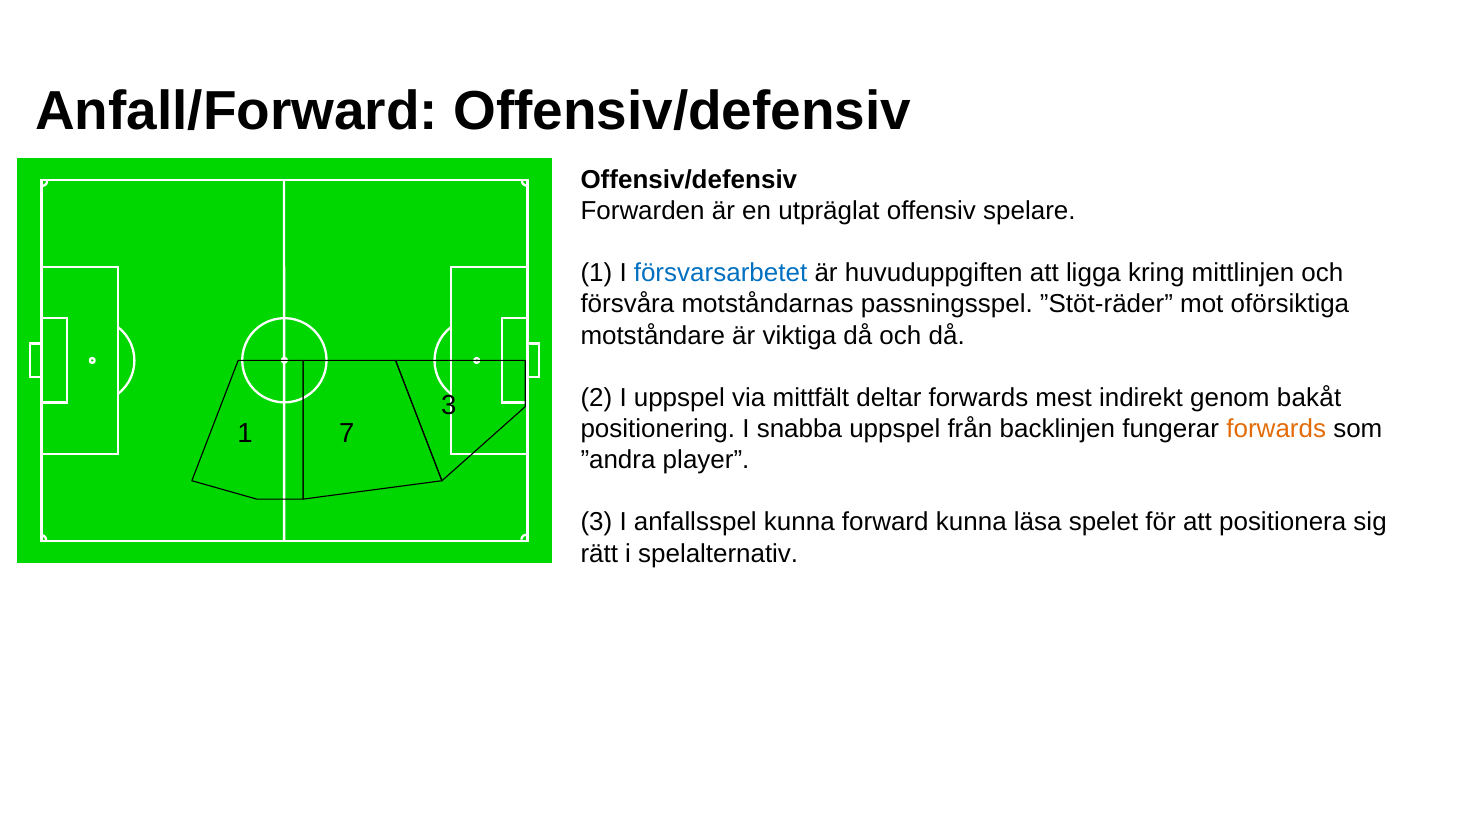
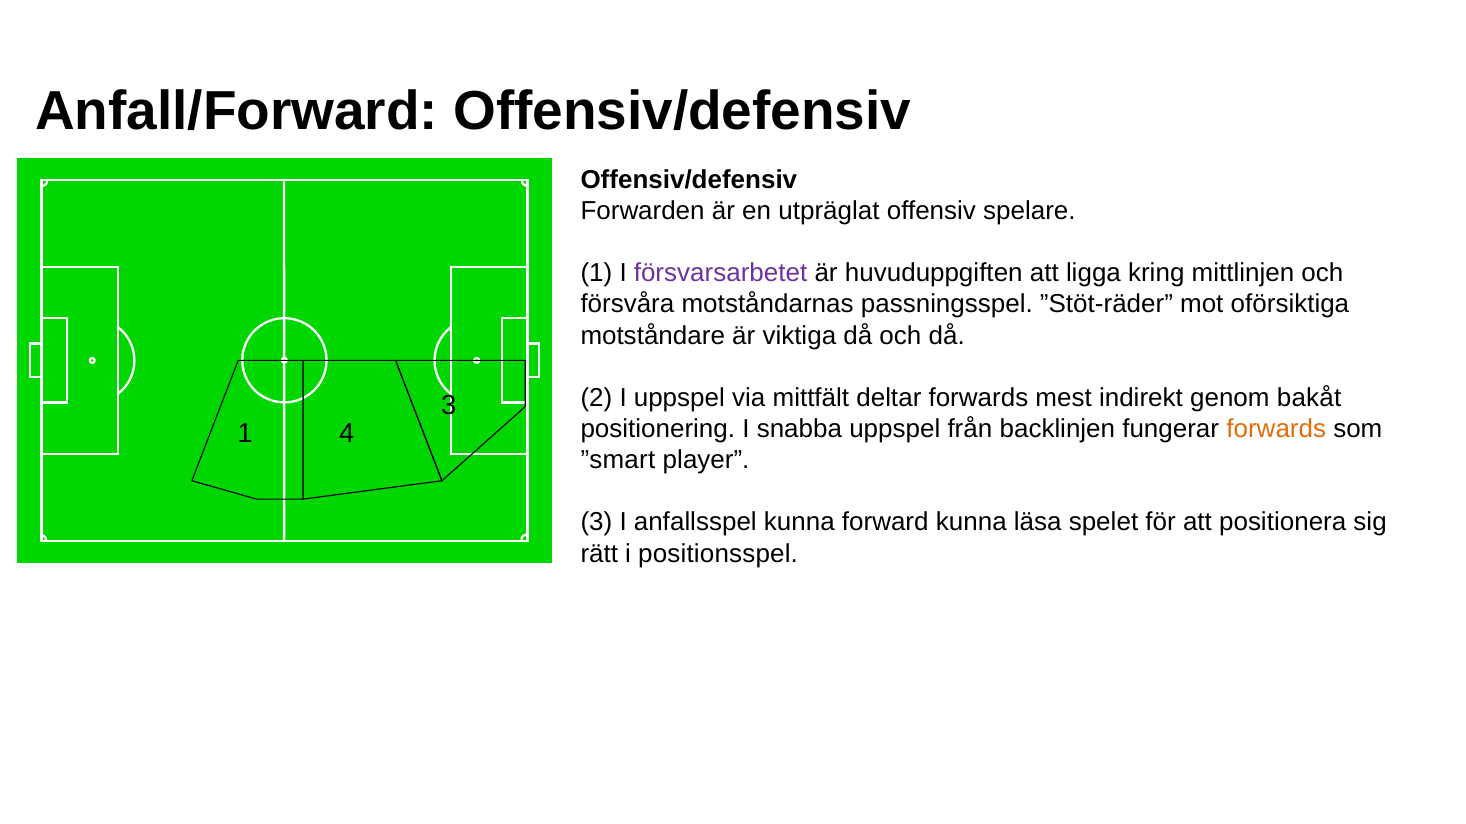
försvarsarbetet colour: blue -> purple
7: 7 -> 4
”andra: ”andra -> ”smart
spelalternativ: spelalternativ -> positionsspel
